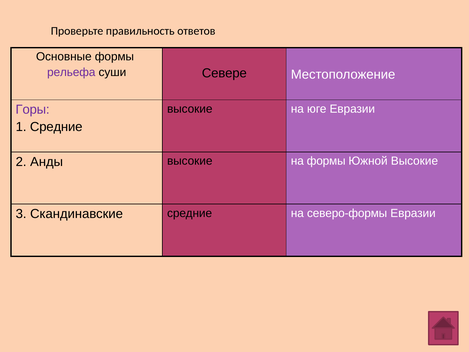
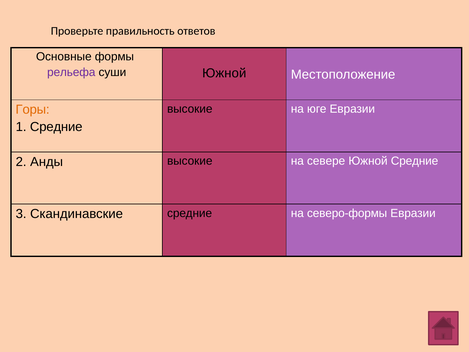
суши Севере: Севере -> Южной
Горы colour: purple -> orange
на формы: формы -> севере
Южной Высокие: Высокие -> Средние
